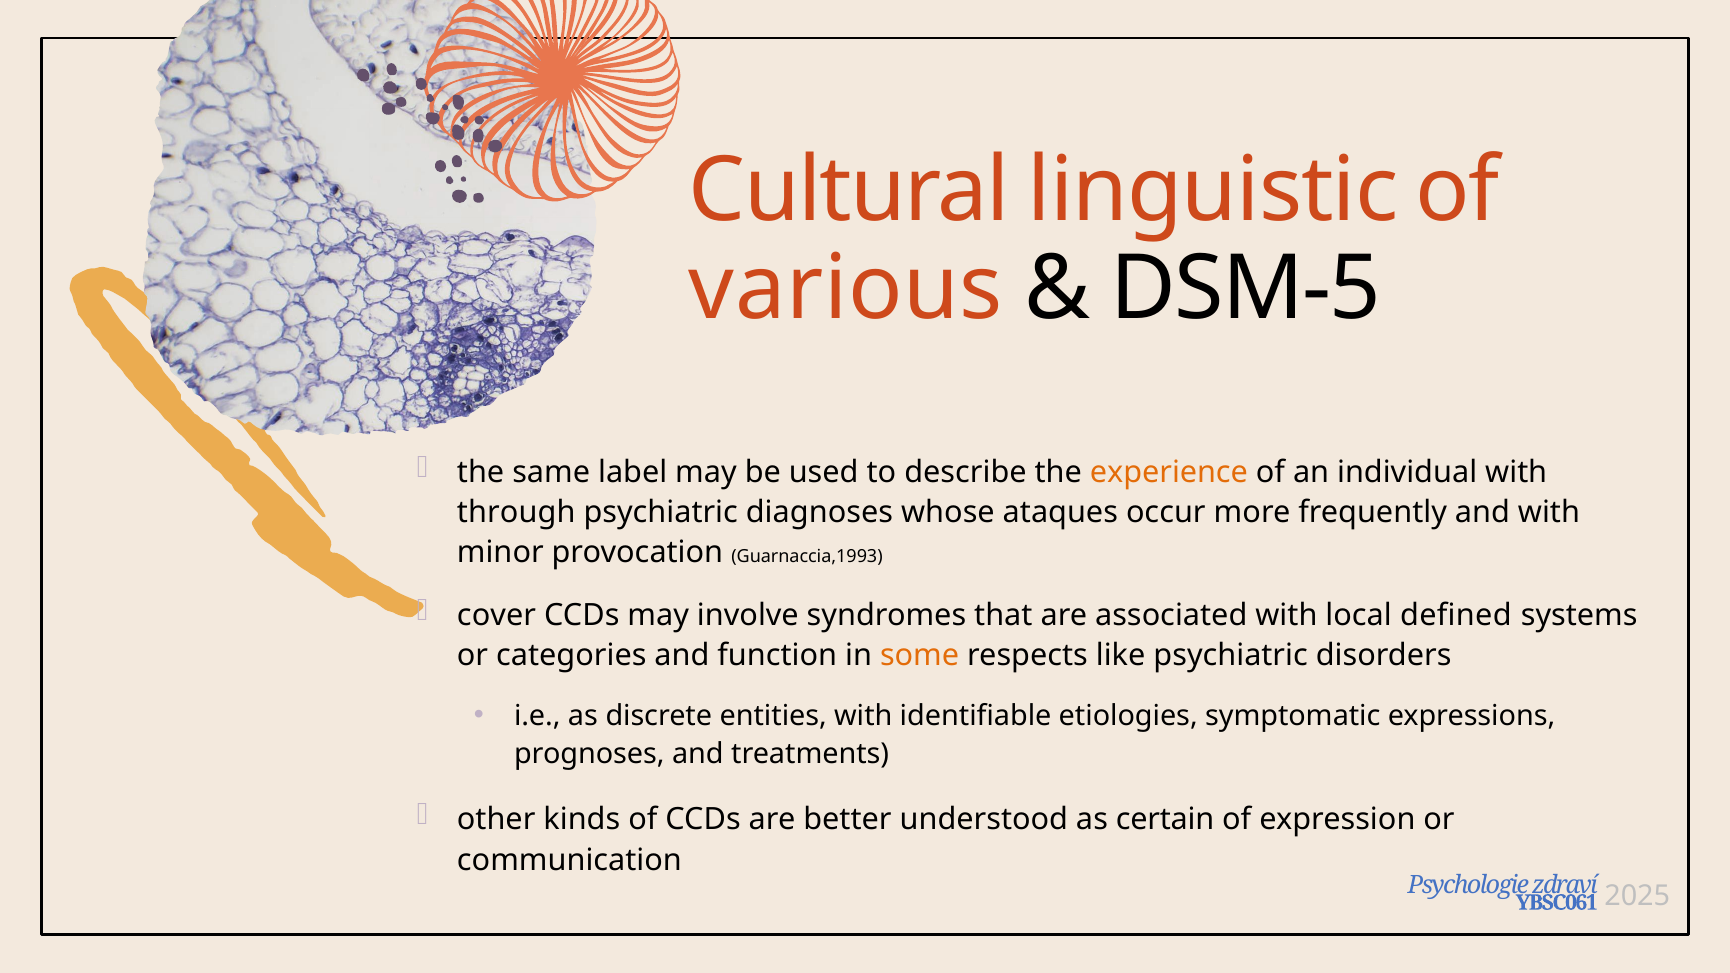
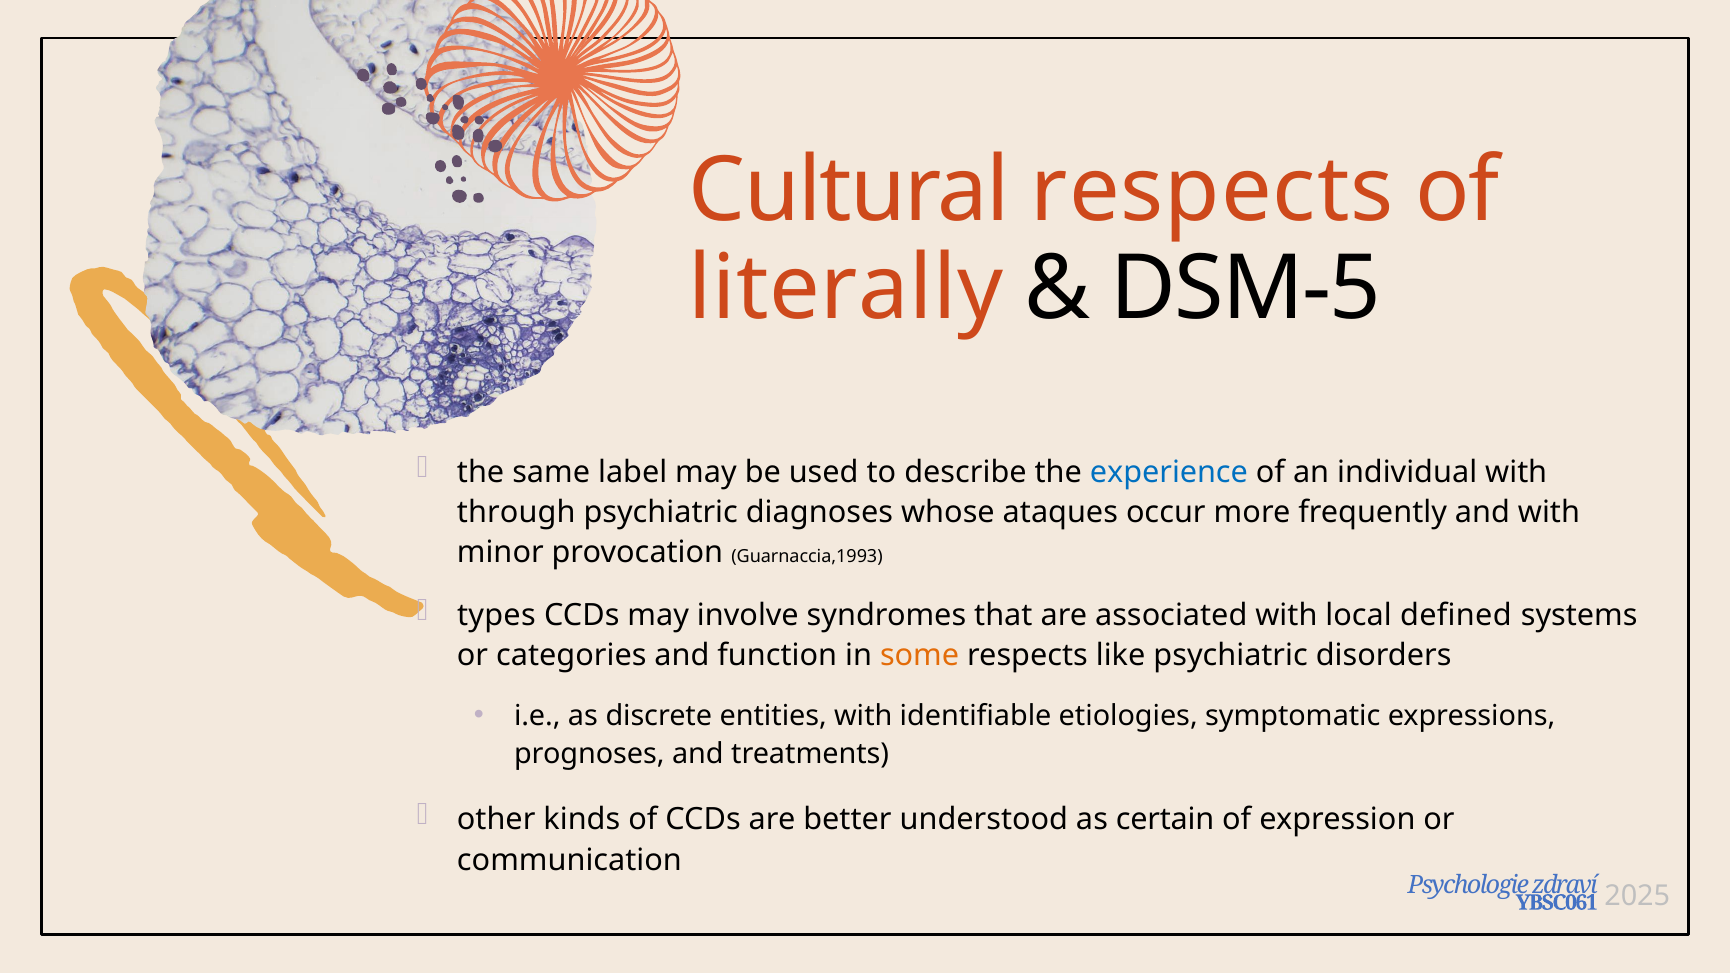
Cultural linguistic: linguistic -> respects
various: various -> literally
experience colour: orange -> blue
cover: cover -> types
